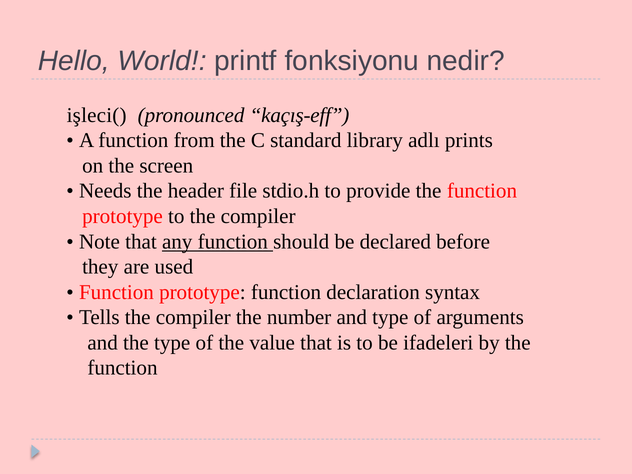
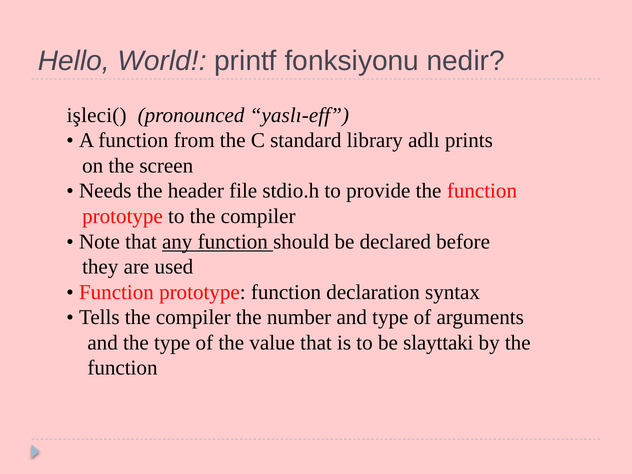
kaçış-eff: kaçış-eff -> yaslı-eff
ifadeleri: ifadeleri -> slayttaki
